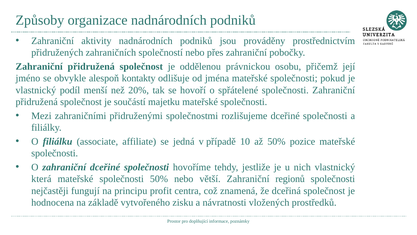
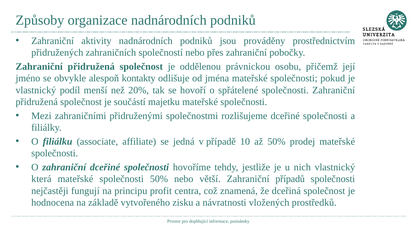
pozice: pozice -> prodej
regionů: regionů -> případů
